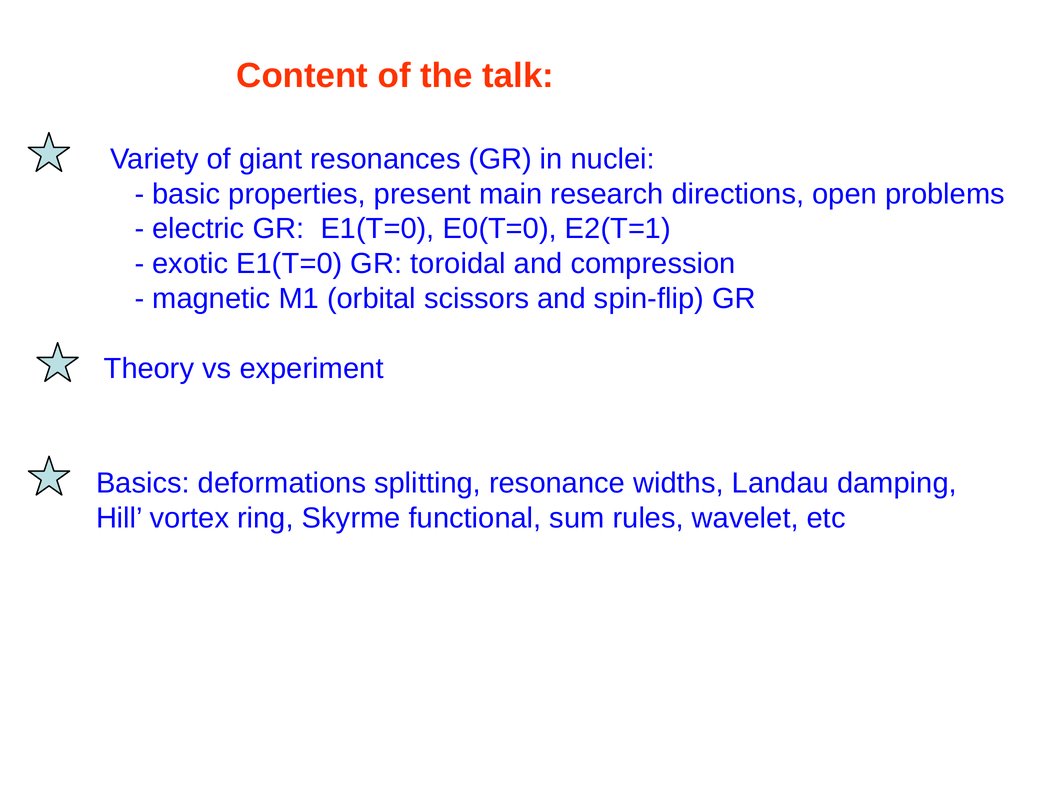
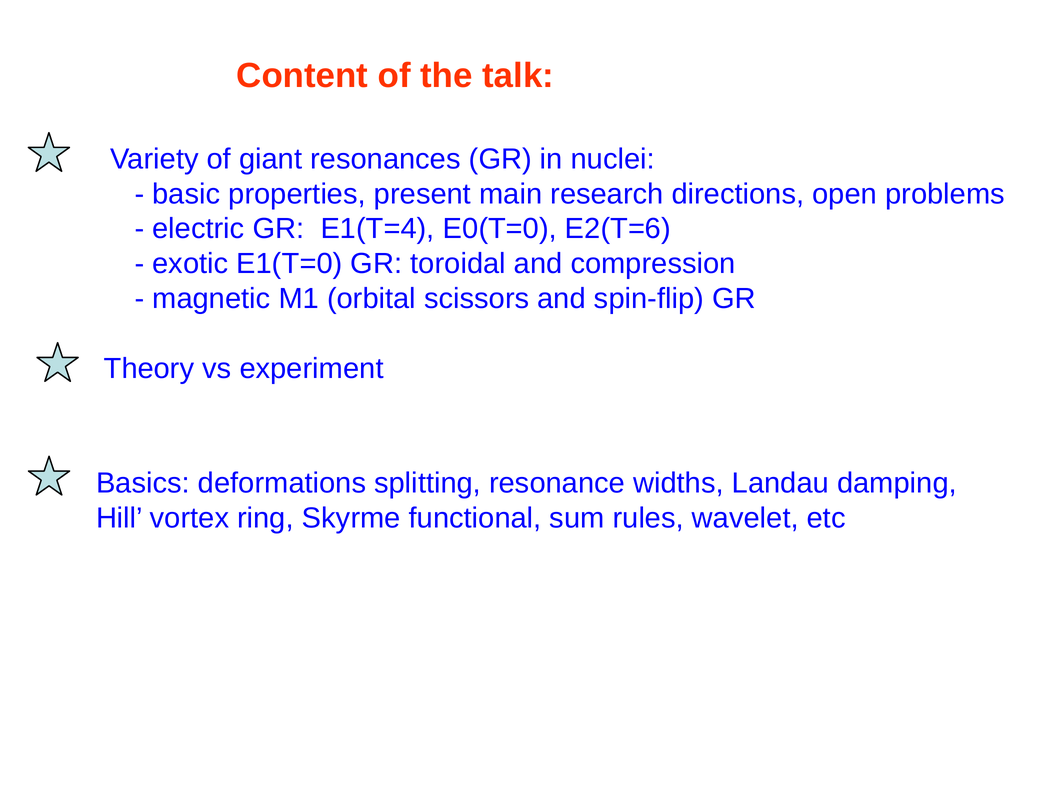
GR E1(T=0: E1(T=0 -> E1(T=4
E2(T=1: E2(T=1 -> E2(T=6
